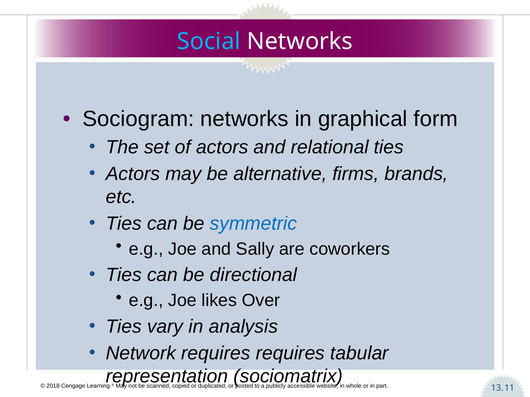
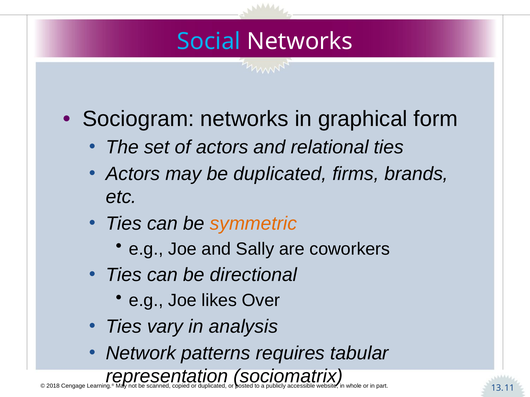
be alternative: alternative -> duplicated
symmetric colour: blue -> orange
Network requires: requires -> patterns
